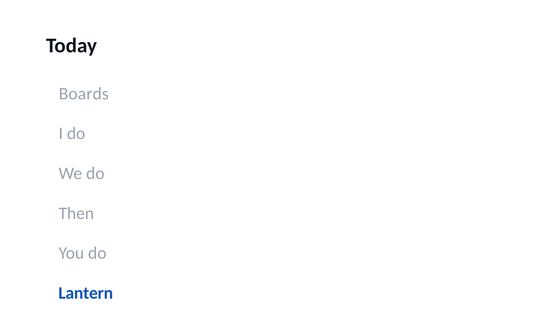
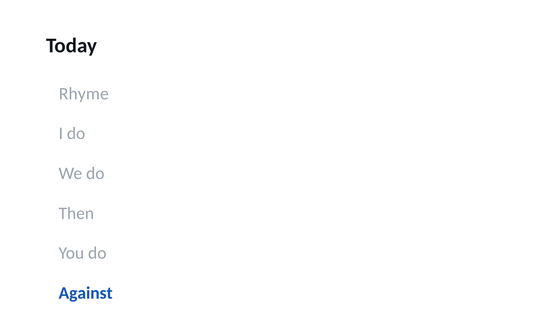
Boards: Boards -> Rhyme
Lantern: Lantern -> Against
